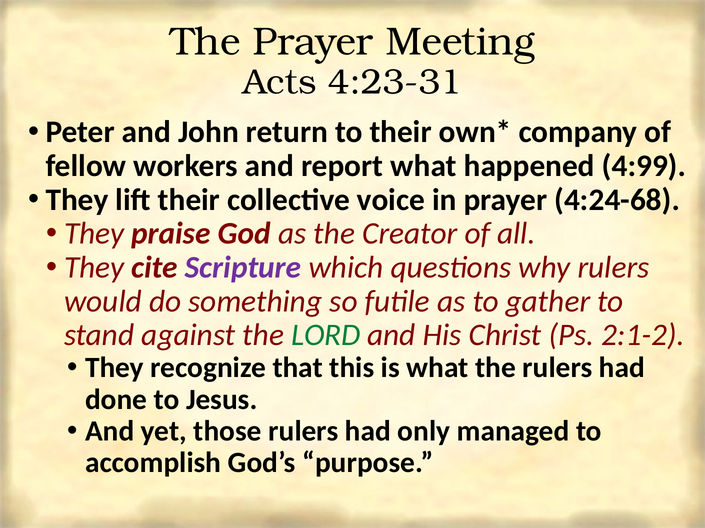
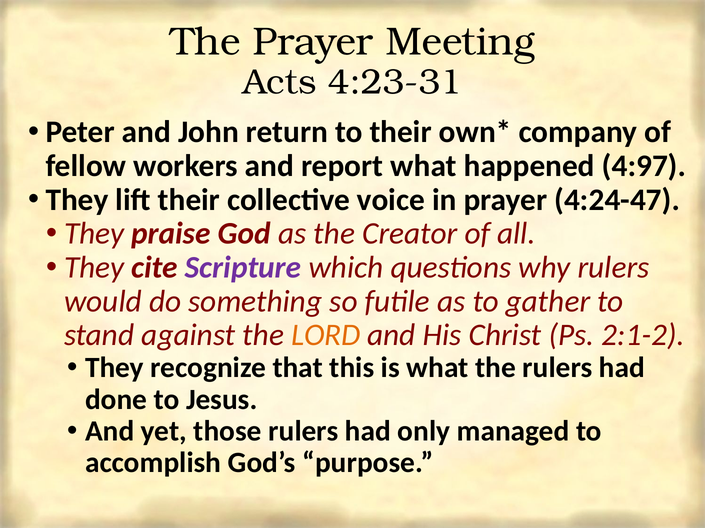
4:99: 4:99 -> 4:97
4:24-68: 4:24-68 -> 4:24-47
LORD colour: green -> orange
